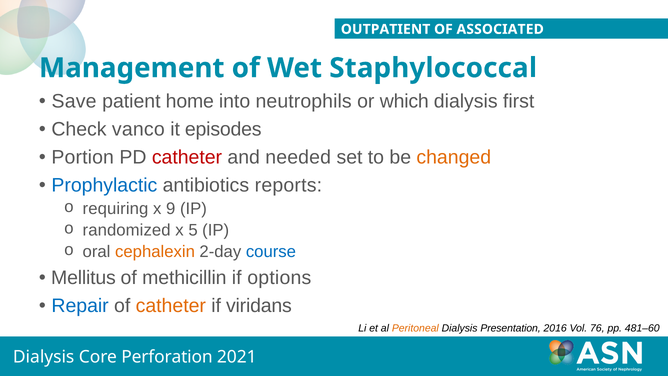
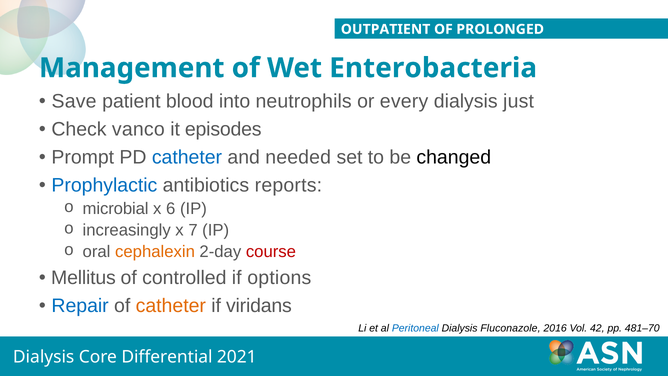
ASSOCIATED: ASSOCIATED -> PROLONGED
Staphylococcal: Staphylococcal -> Enterobacteria
home: home -> blood
which: which -> every
first: first -> just
Portion: Portion -> Prompt
catheter at (187, 157) colour: red -> blue
changed colour: orange -> black
requiring: requiring -> microbial
9: 9 -> 6
randomized: randomized -> increasingly
5: 5 -> 7
course colour: blue -> red
methicillin: methicillin -> controlled
Peritoneal colour: orange -> blue
Presentation: Presentation -> Fluconazole
76: 76 -> 42
481–60: 481–60 -> 481–70
Perforation: Perforation -> Differential
